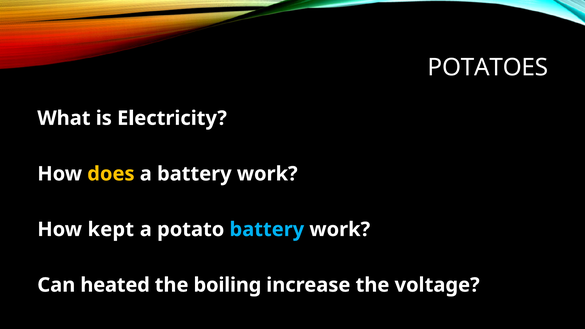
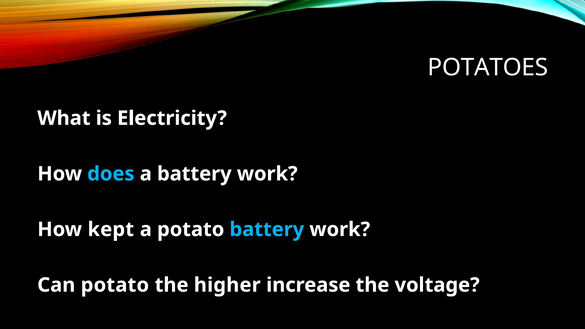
does colour: yellow -> light blue
Can heated: heated -> potato
boiling: boiling -> higher
